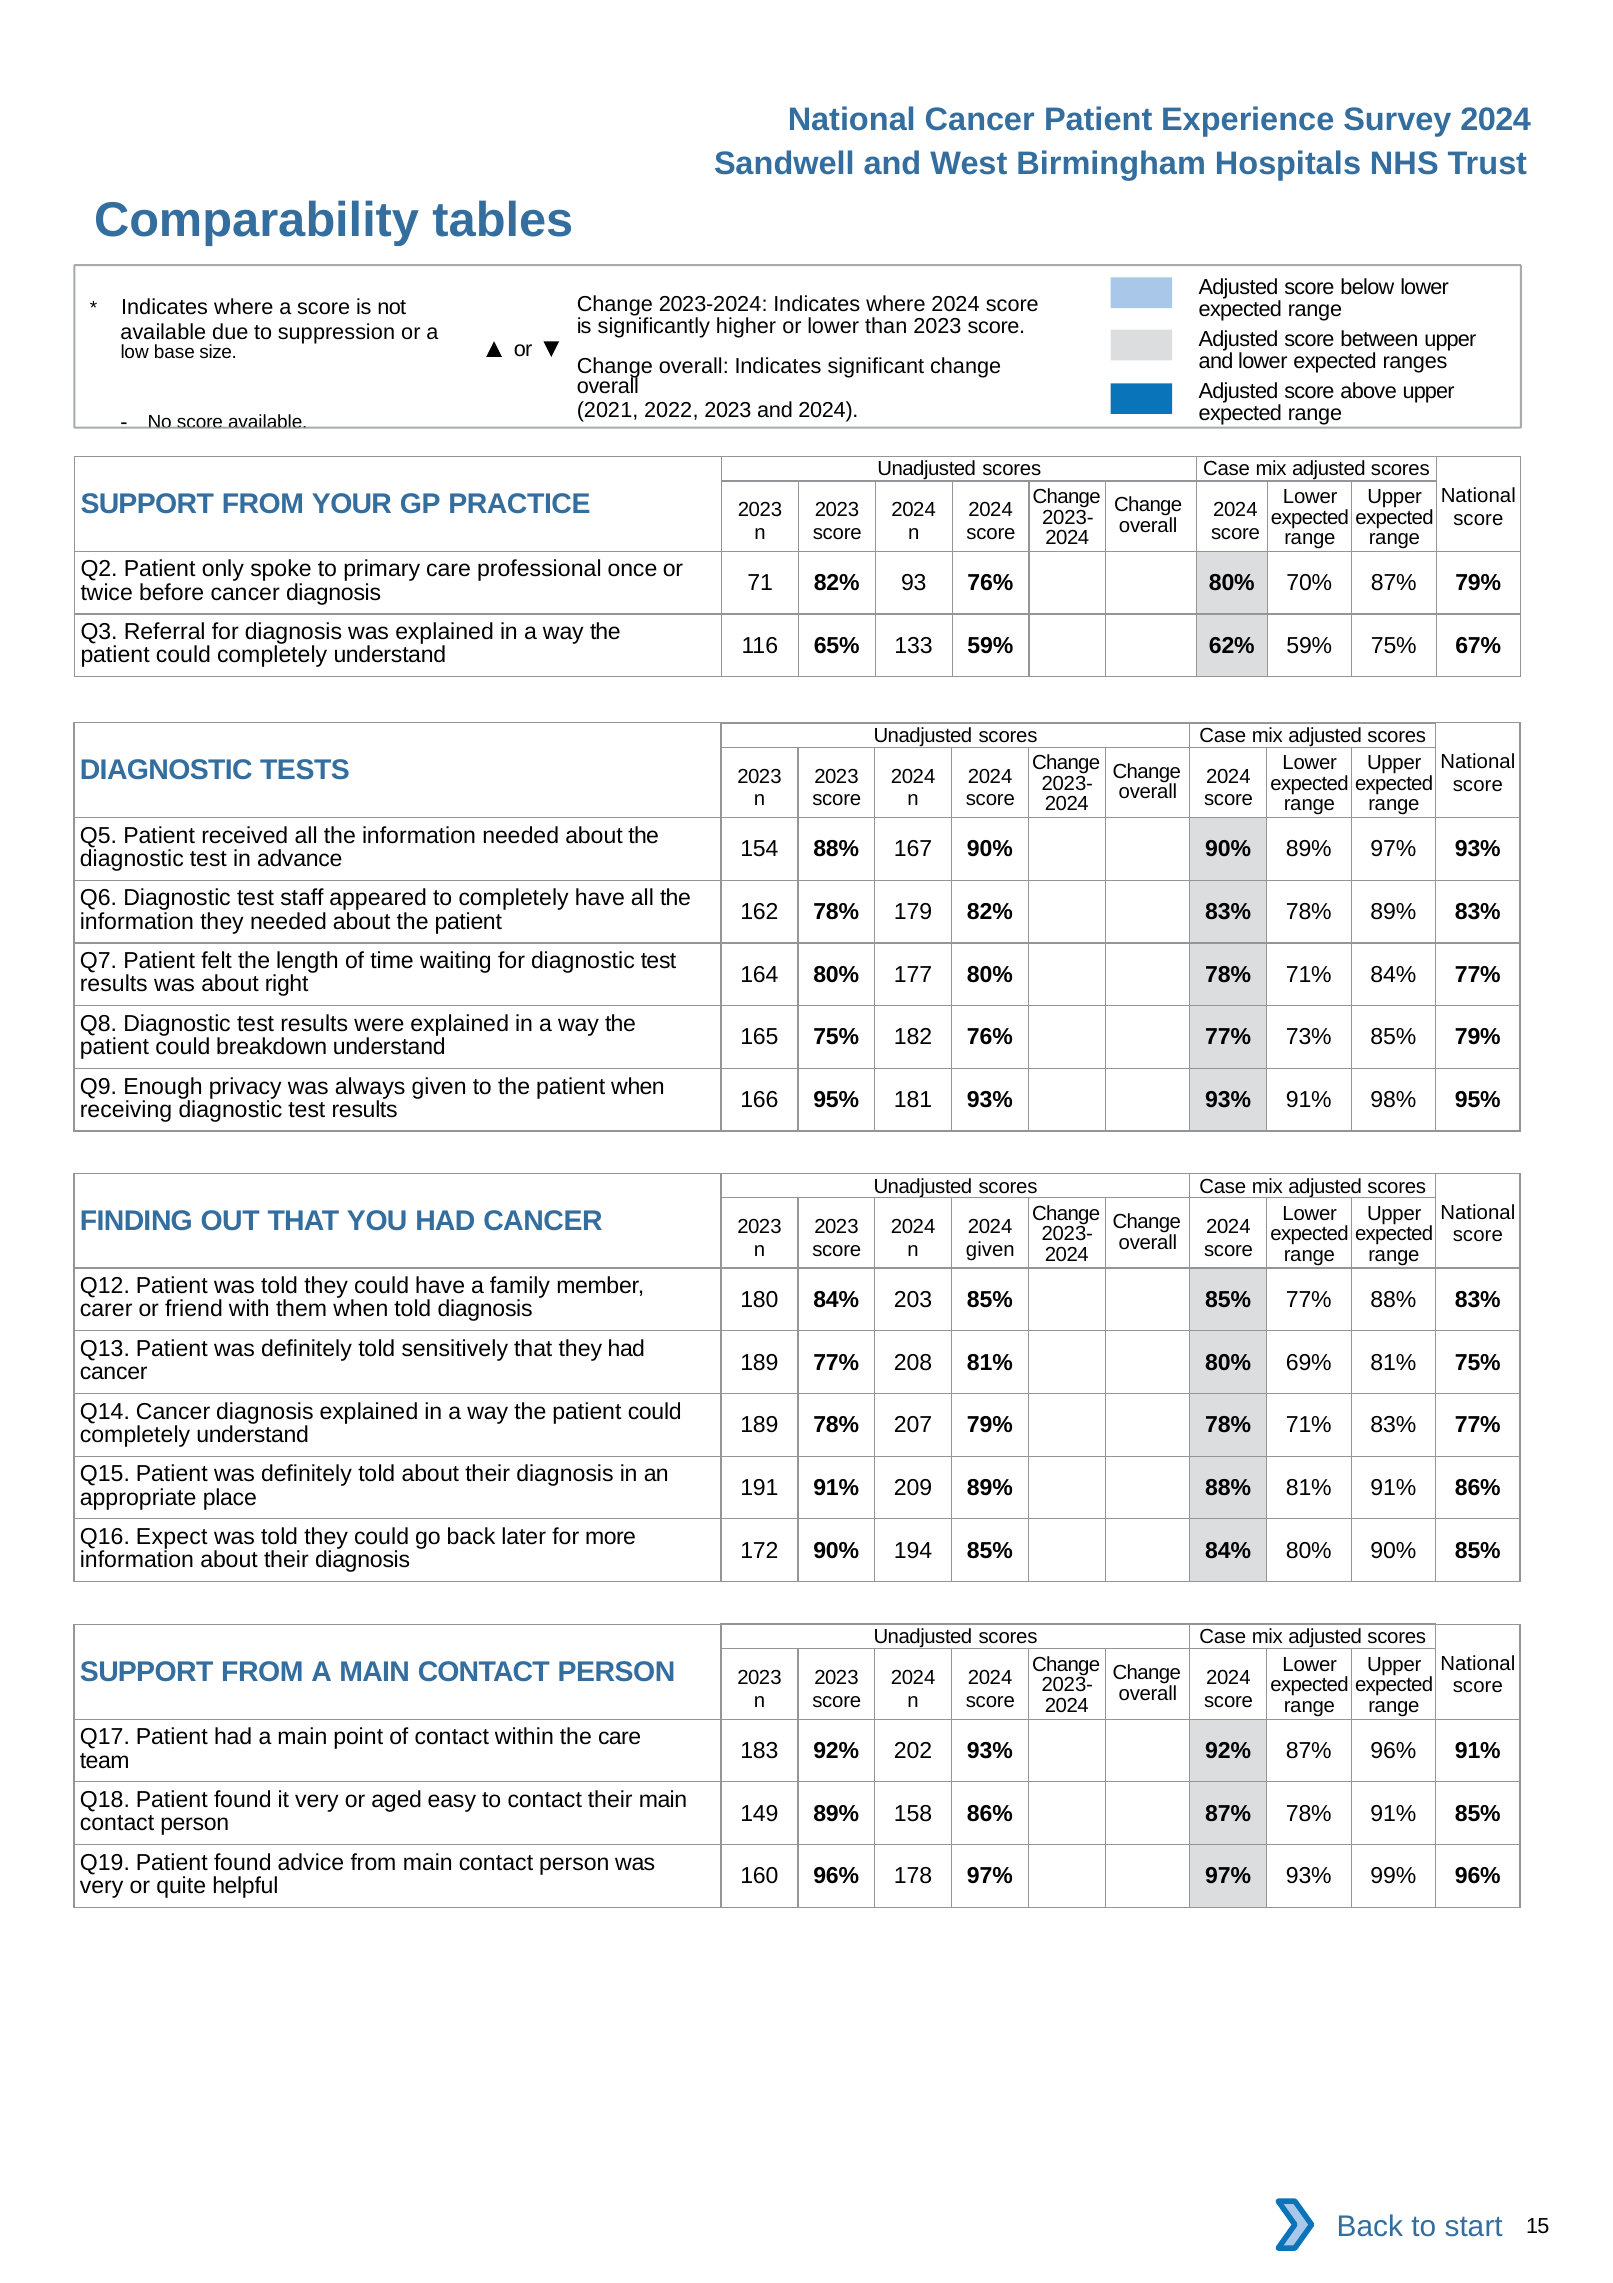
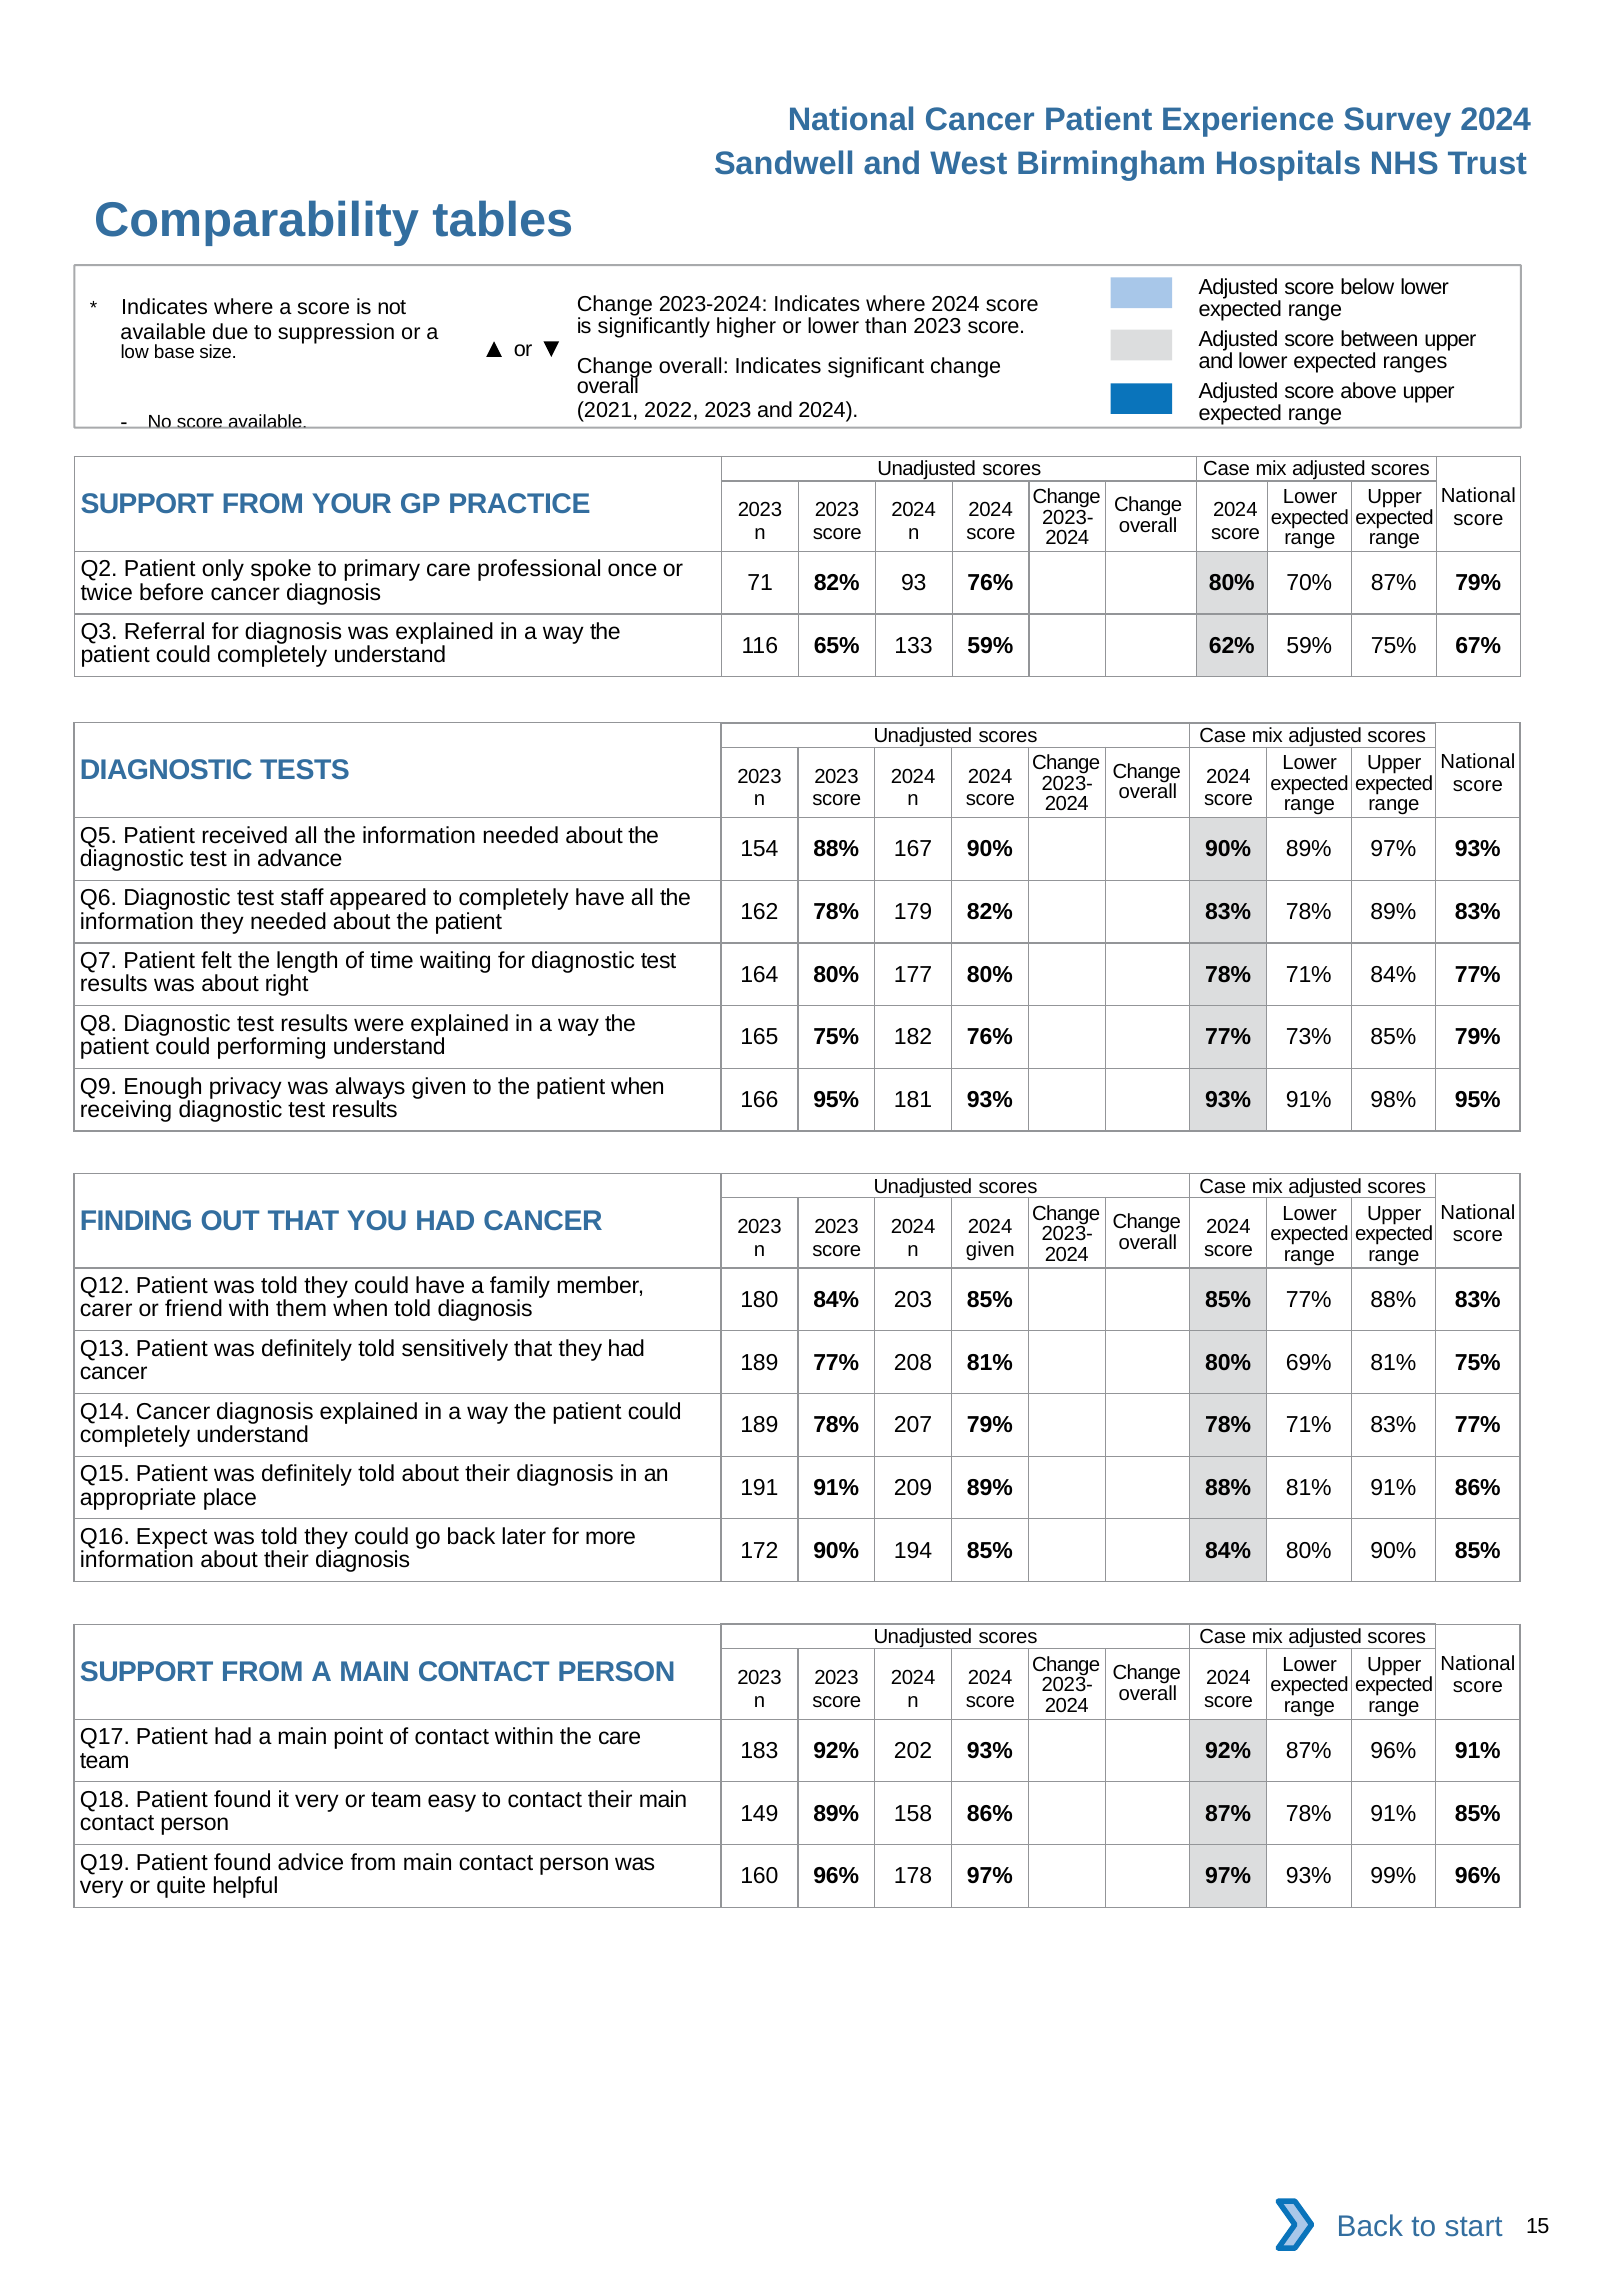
breakdown: breakdown -> performing
or aged: aged -> team
